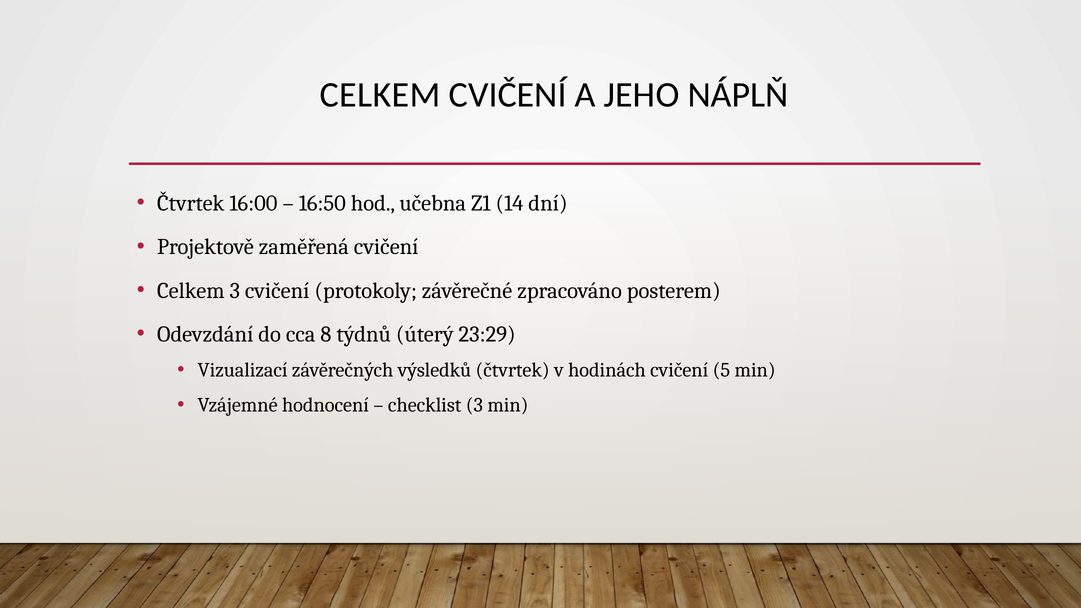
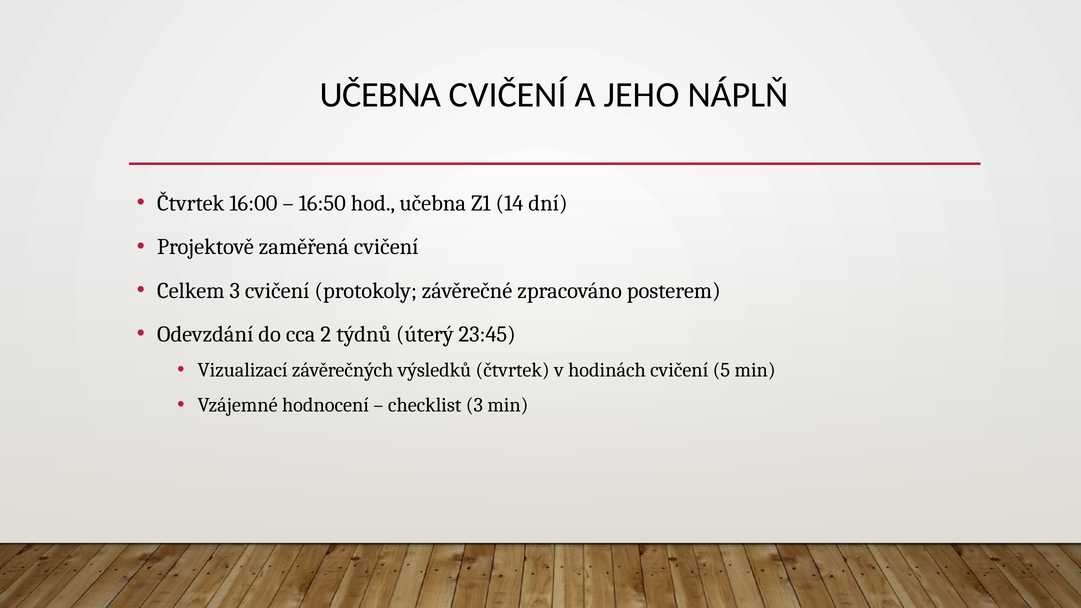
CELKEM at (380, 95): CELKEM -> UČEBNA
8: 8 -> 2
23:29: 23:29 -> 23:45
